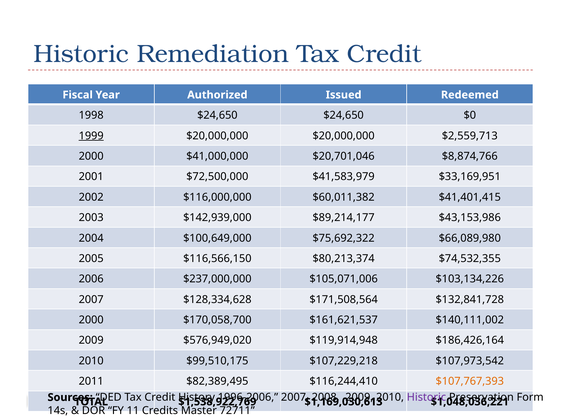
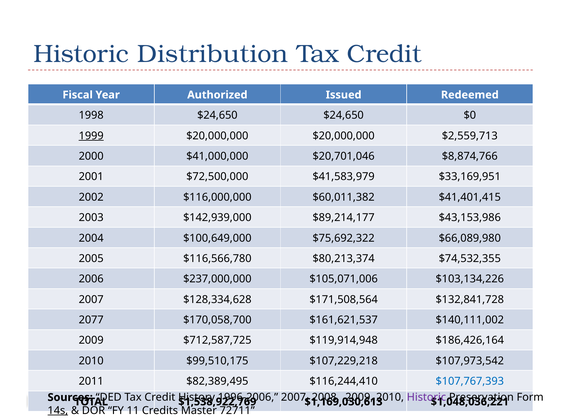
Remediation: Remediation -> Distribution
$116,566,150: $116,566,150 -> $116,566,780
2000 at (91, 320): 2000 -> 2077
$576,949,020: $576,949,020 -> $712,587,725
$107,767,393 colour: orange -> blue
14s underline: none -> present
